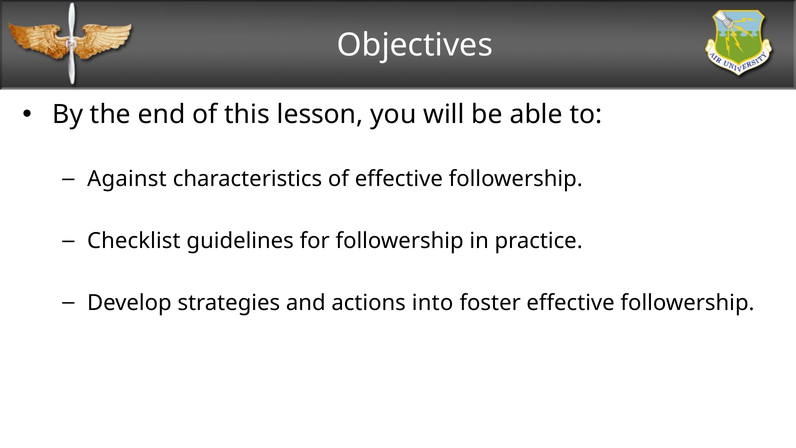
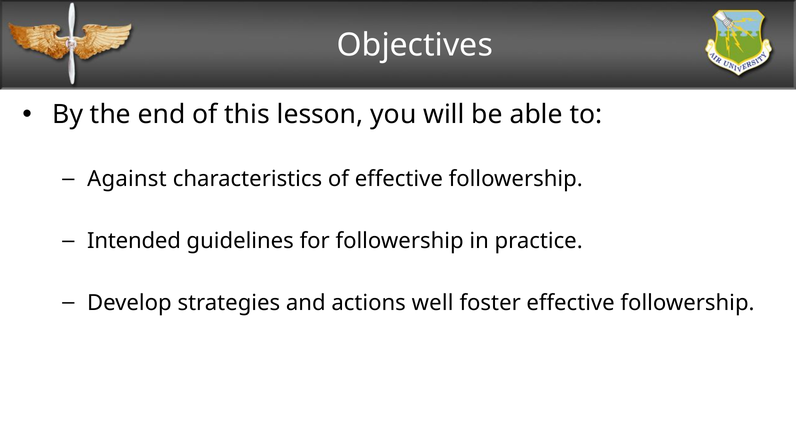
Checklist: Checklist -> Intended
into: into -> well
